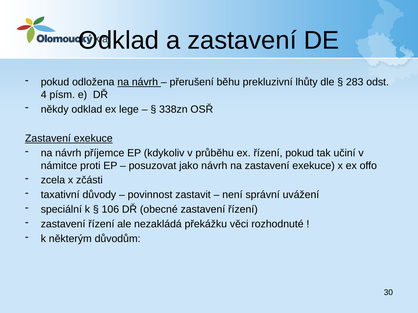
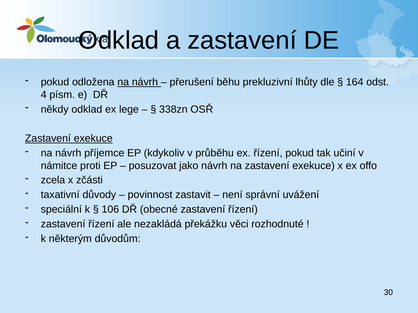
283: 283 -> 164
